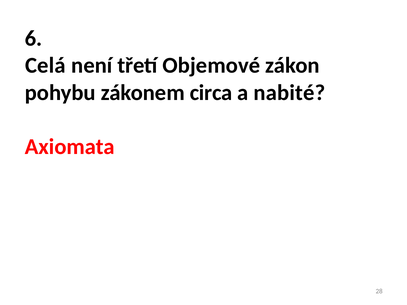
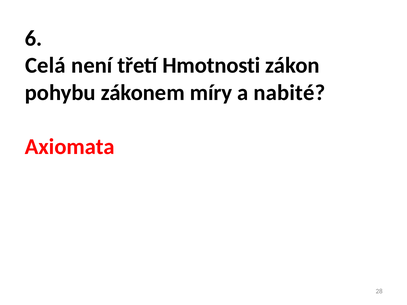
Objemové: Objemové -> Hmotnosti
circa: circa -> míry
